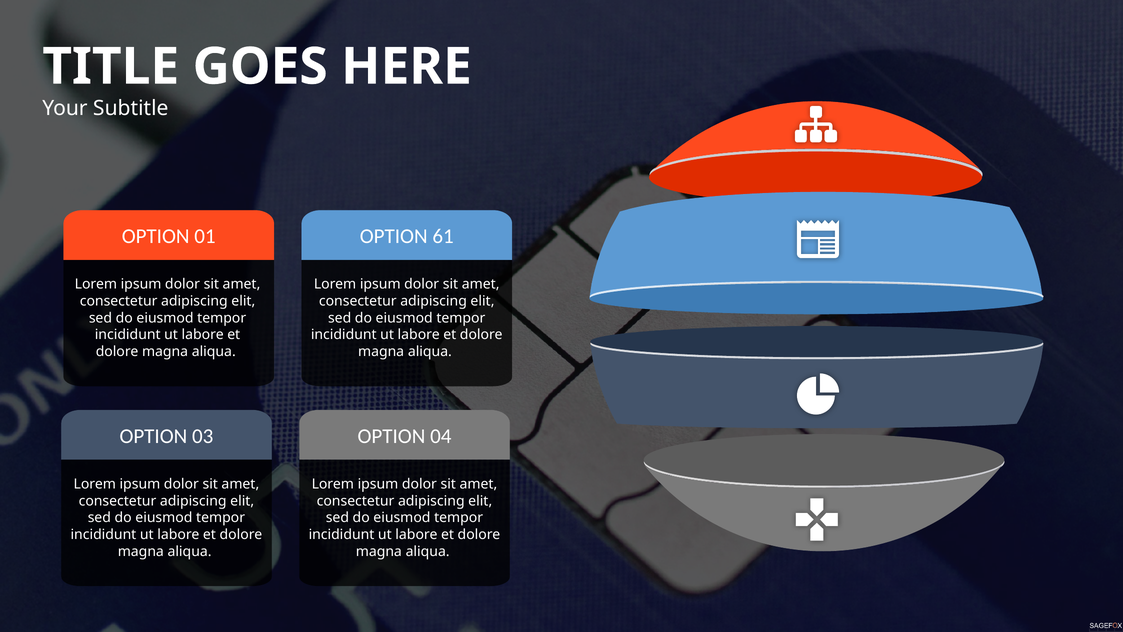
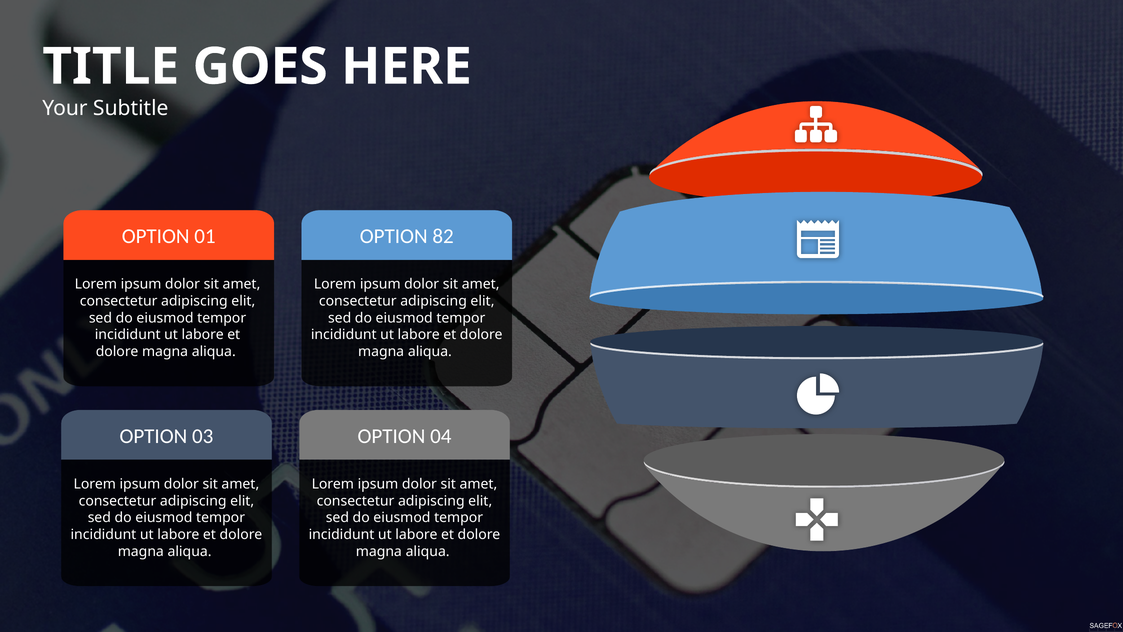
61: 61 -> 82
